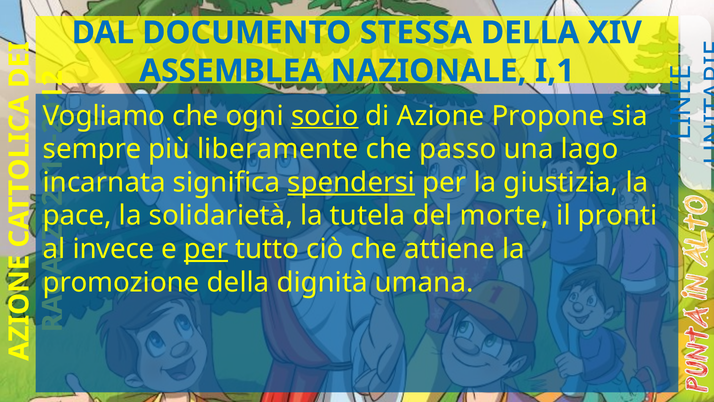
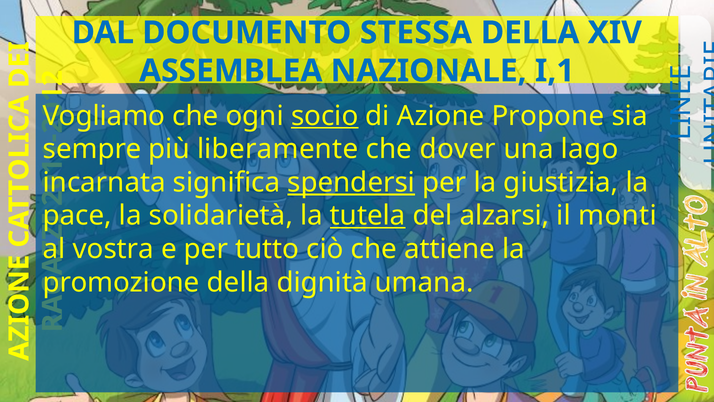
passo: passo -> dover
tutela underline: none -> present
morte: morte -> alzarsi
pronti: pronti -> monti
invece: invece -> vostra
per at (206, 249) underline: present -> none
